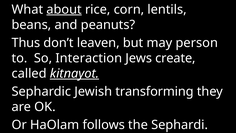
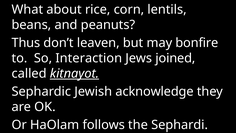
about underline: present -> none
person: person -> bonfire
create: create -> joined
transforming: transforming -> acknowledge
